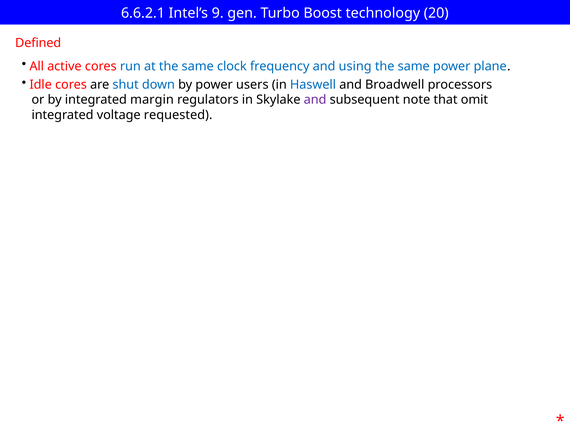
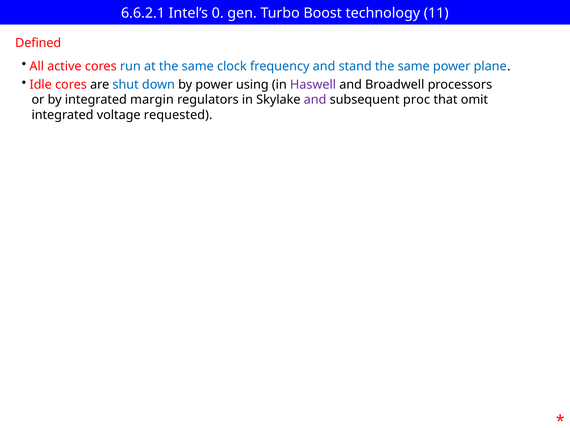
9: 9 -> 0
20: 20 -> 11
using: using -> stand
users: users -> using
Haswell colour: blue -> purple
note: note -> proc
